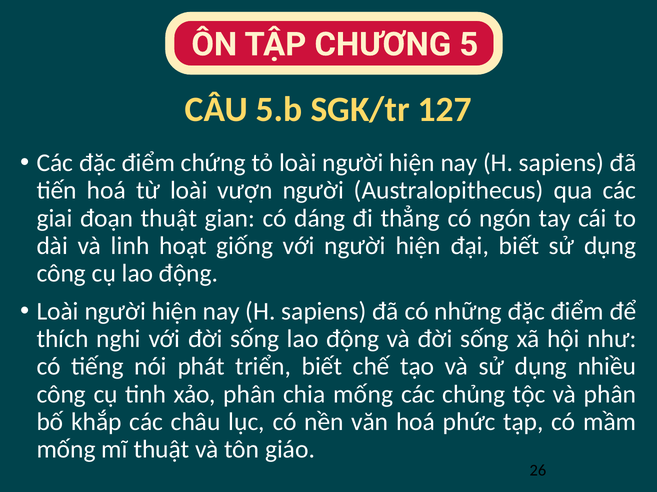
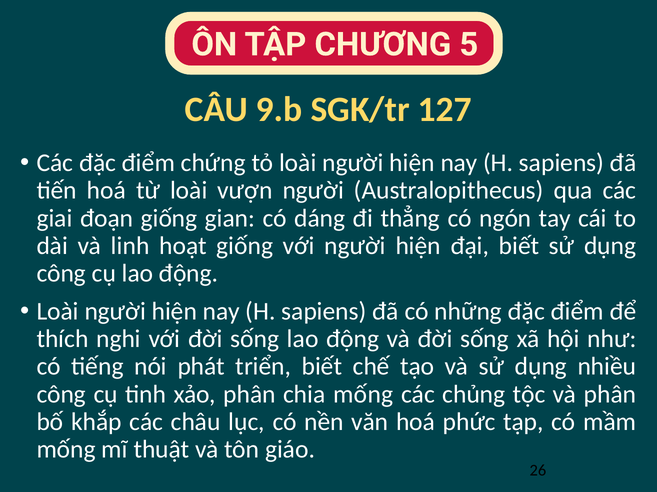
5.b: 5.b -> 9.b
đoạn thuật: thuật -> giống
